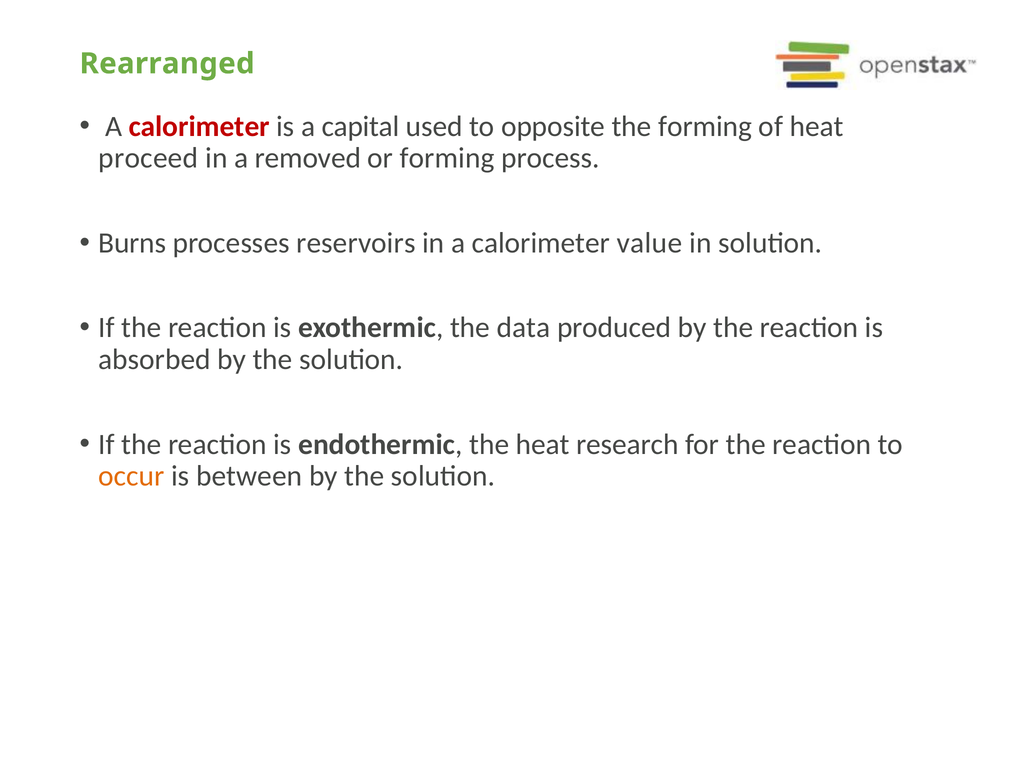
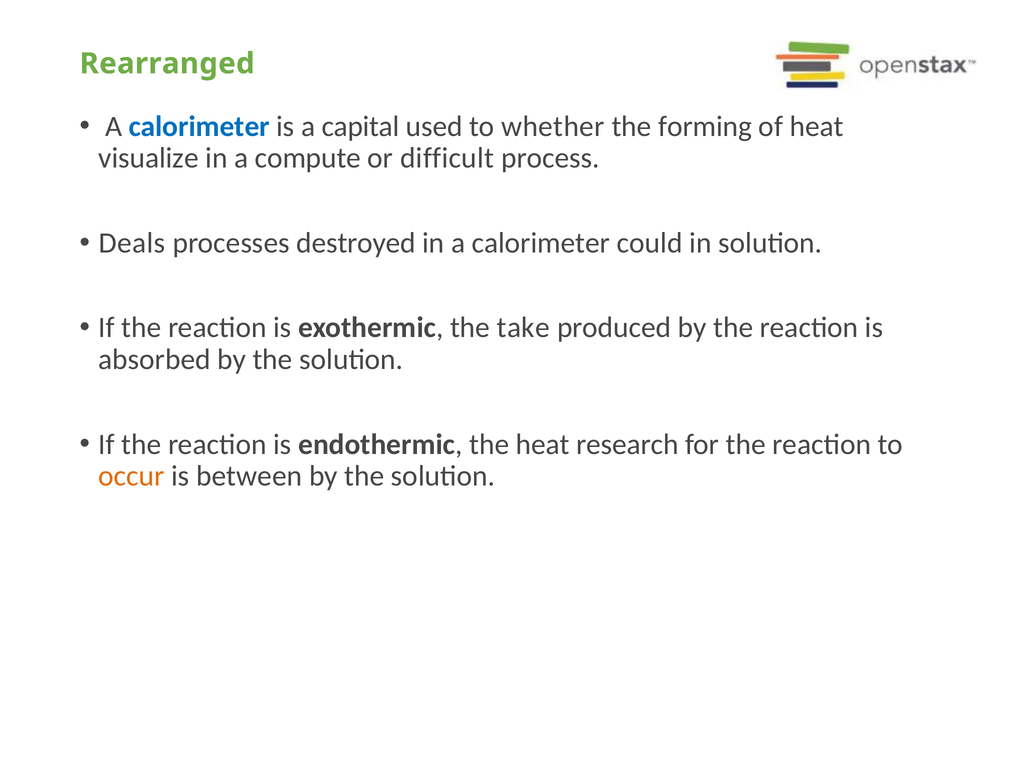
calorimeter at (199, 126) colour: red -> blue
opposite: opposite -> whether
proceed: proceed -> visualize
removed: removed -> compute
or forming: forming -> difficult
Burns: Burns -> Deals
reservoirs: reservoirs -> destroyed
value: value -> could
data: data -> take
